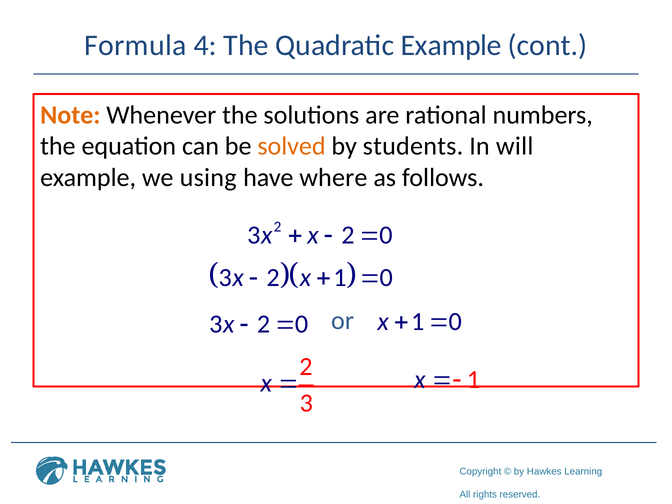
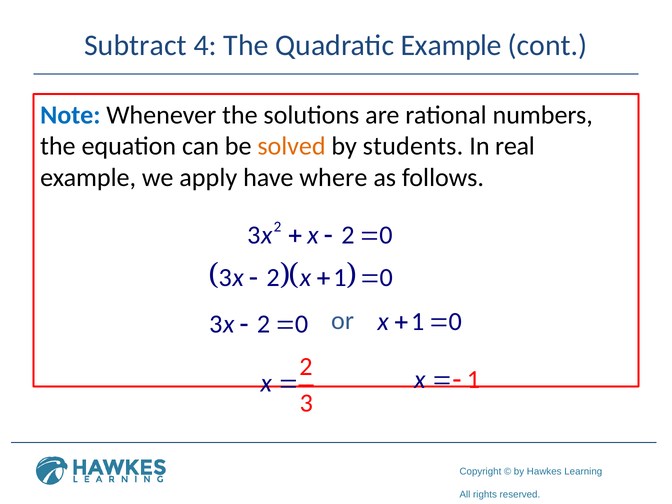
Formula: Formula -> Subtract
Note colour: orange -> blue
will: will -> real
using: using -> apply
